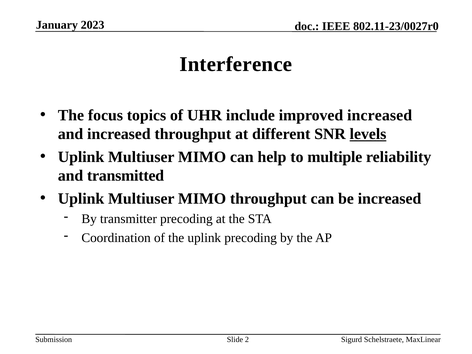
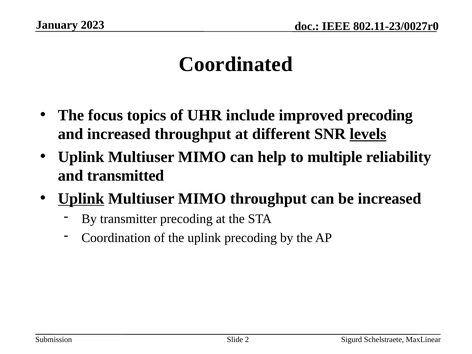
Interference: Interference -> Coordinated
improved increased: increased -> precoding
Uplink at (81, 199) underline: none -> present
